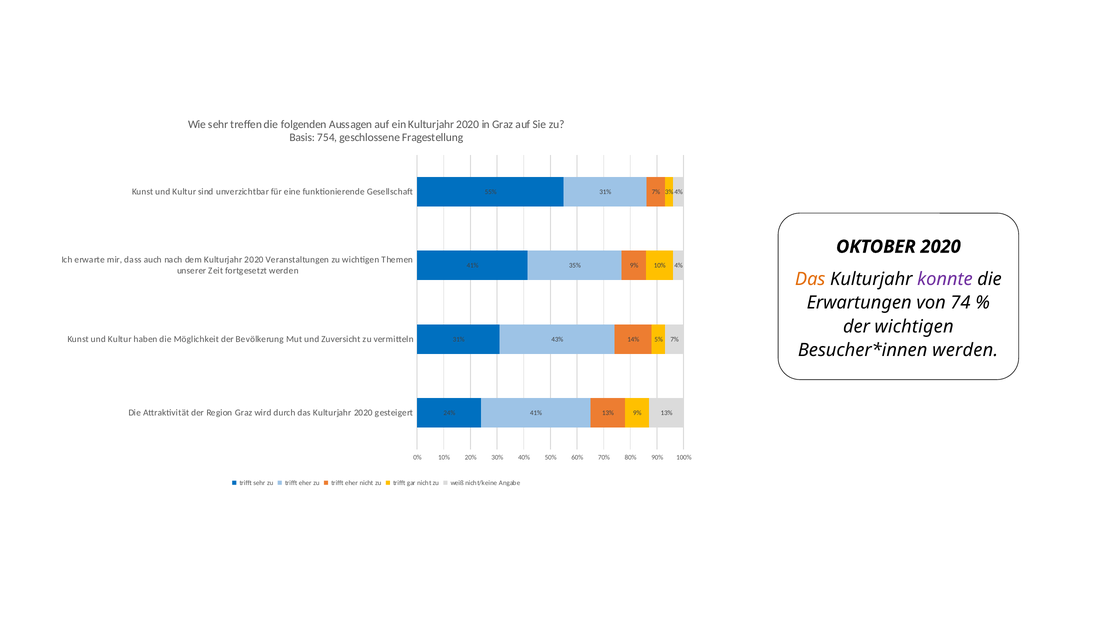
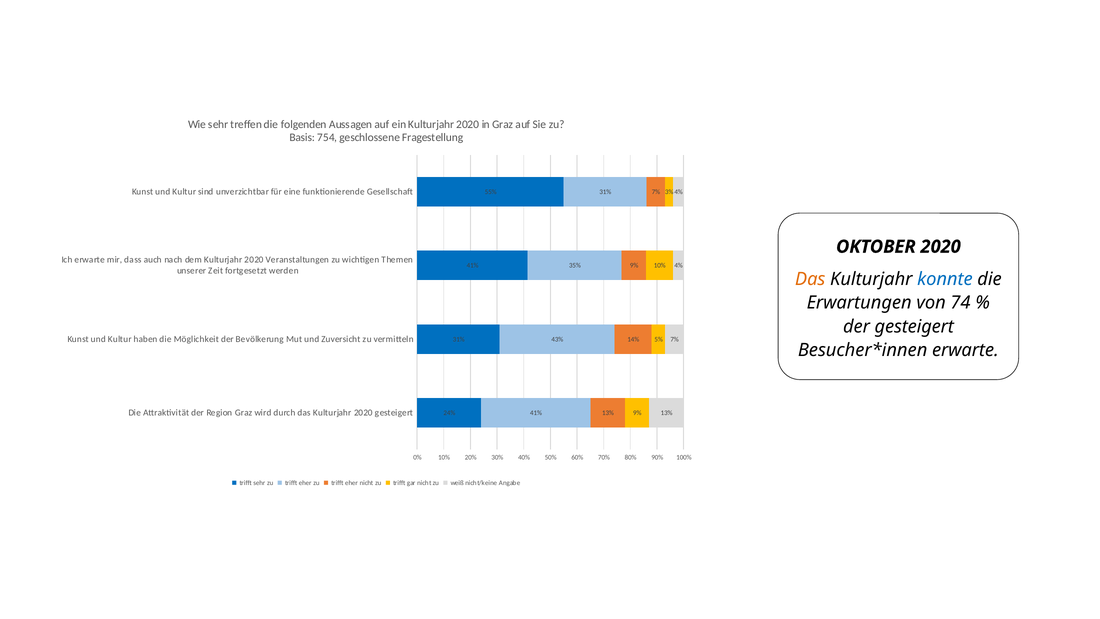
konnte colour: purple -> blue
der wichtigen: wichtigen -> gesteigert
werden at (965, 350): werden -> erwarte
